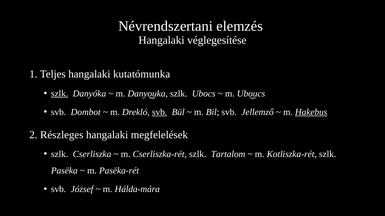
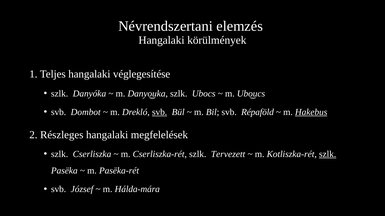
véglegesítése: véglegesítése -> körülmények
kutatómunka: kutatómunka -> véglegesítése
szlk at (60, 94) underline: present -> none
Jellemző: Jellemző -> Répaföld
Tartalom: Tartalom -> Tervezett
szlk at (328, 155) underline: none -> present
